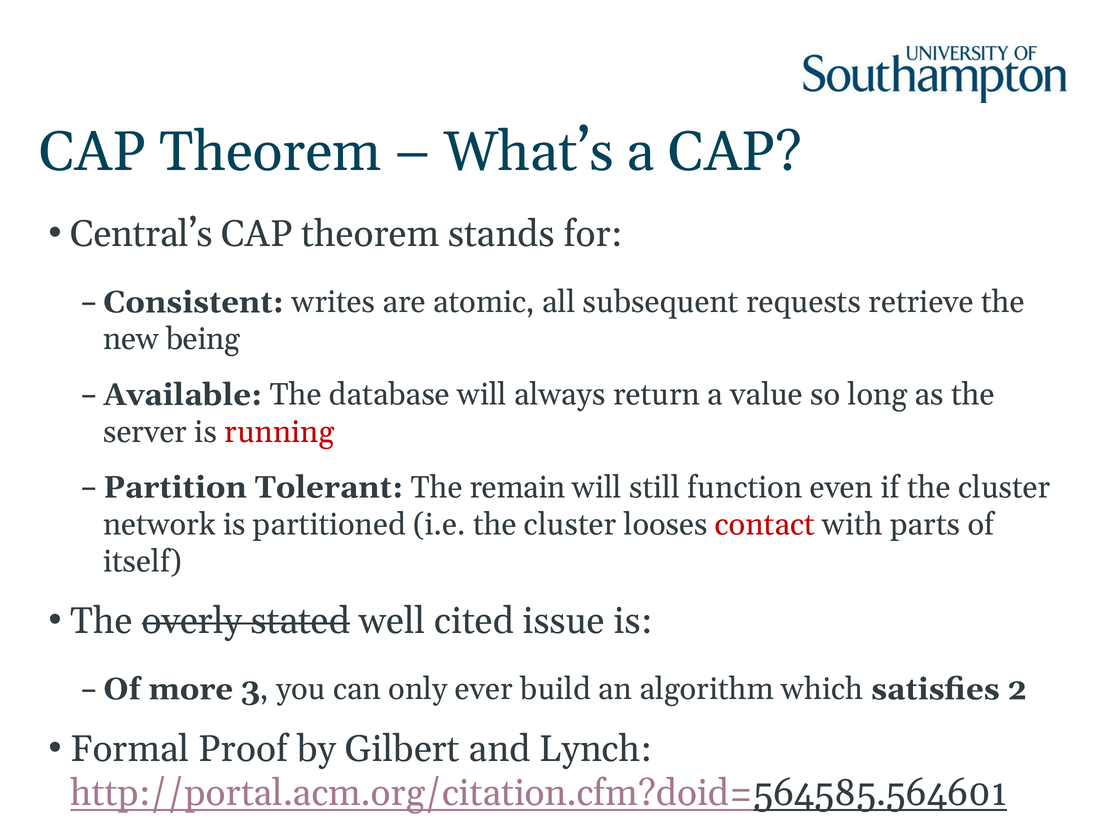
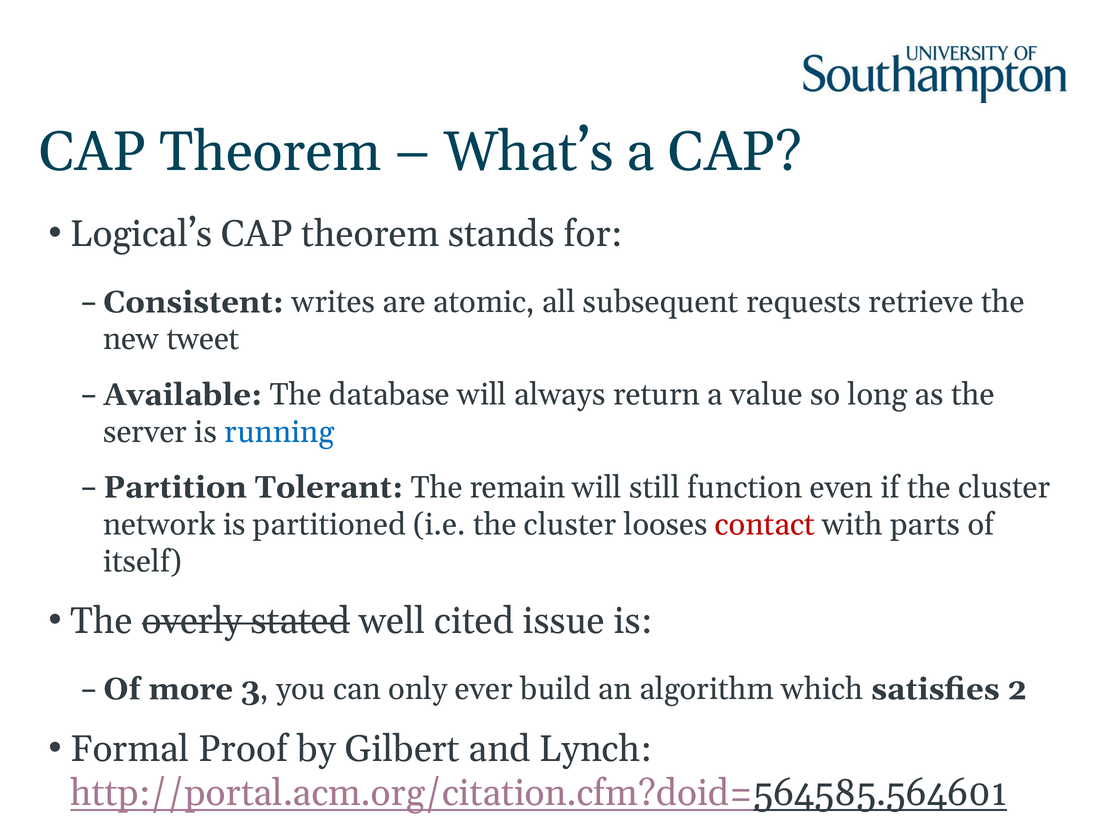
Central’s: Central’s -> Logical’s
being: being -> tweet
running colour: red -> blue
